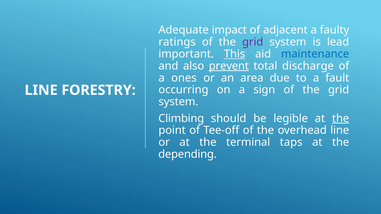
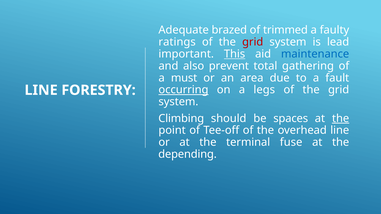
impact: impact -> brazed
adjacent: adjacent -> trimmed
grid at (253, 42) colour: purple -> red
prevent underline: present -> none
discharge: discharge -> gathering
ones: ones -> must
occurring underline: none -> present
sign: sign -> legs
legible: legible -> spaces
taps: taps -> fuse
